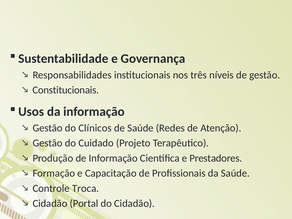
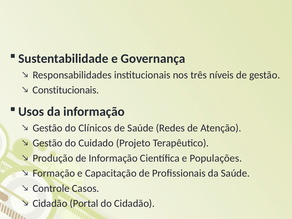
Prestadores: Prestadores -> Populações
Troca: Troca -> Casos
